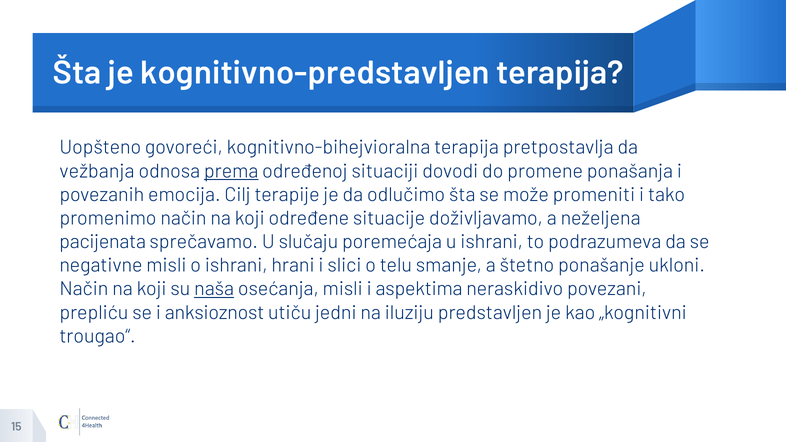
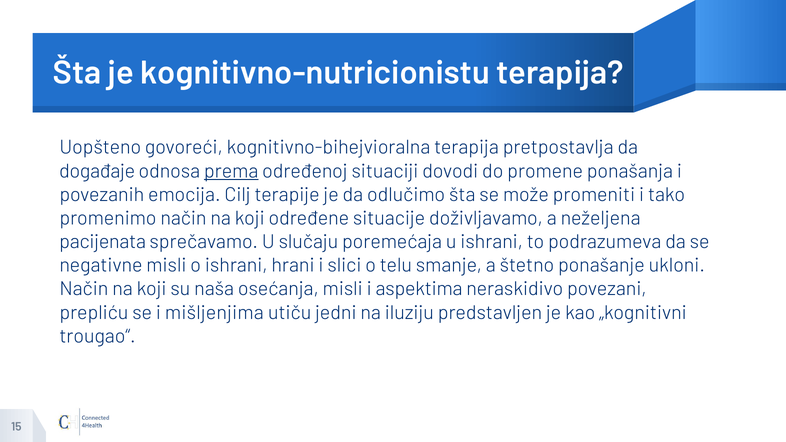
kognitivno-predstavljen: kognitivno-predstavljen -> kognitivno-nutricionistu
vežbanja: vežbanja -> događaje
naša underline: present -> none
anksioznost: anksioznost -> mišljenjima
